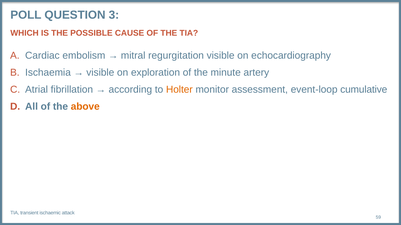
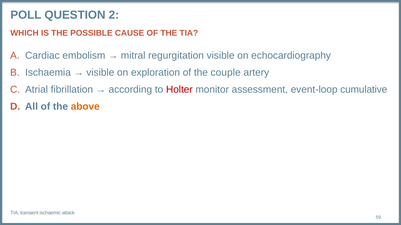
3: 3 -> 2
minute: minute -> couple
Holter colour: orange -> red
